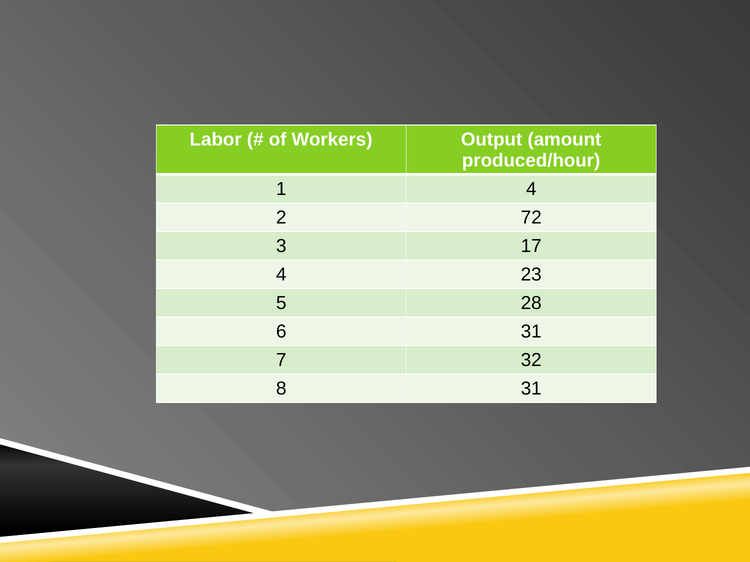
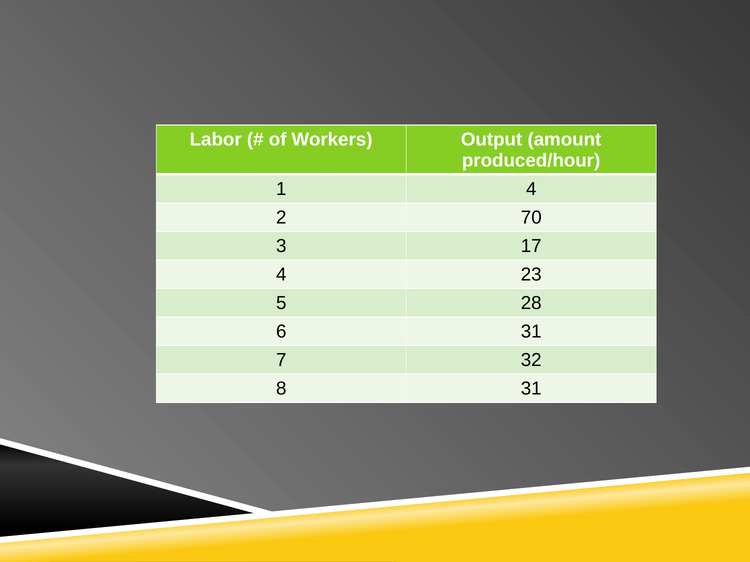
72: 72 -> 70
